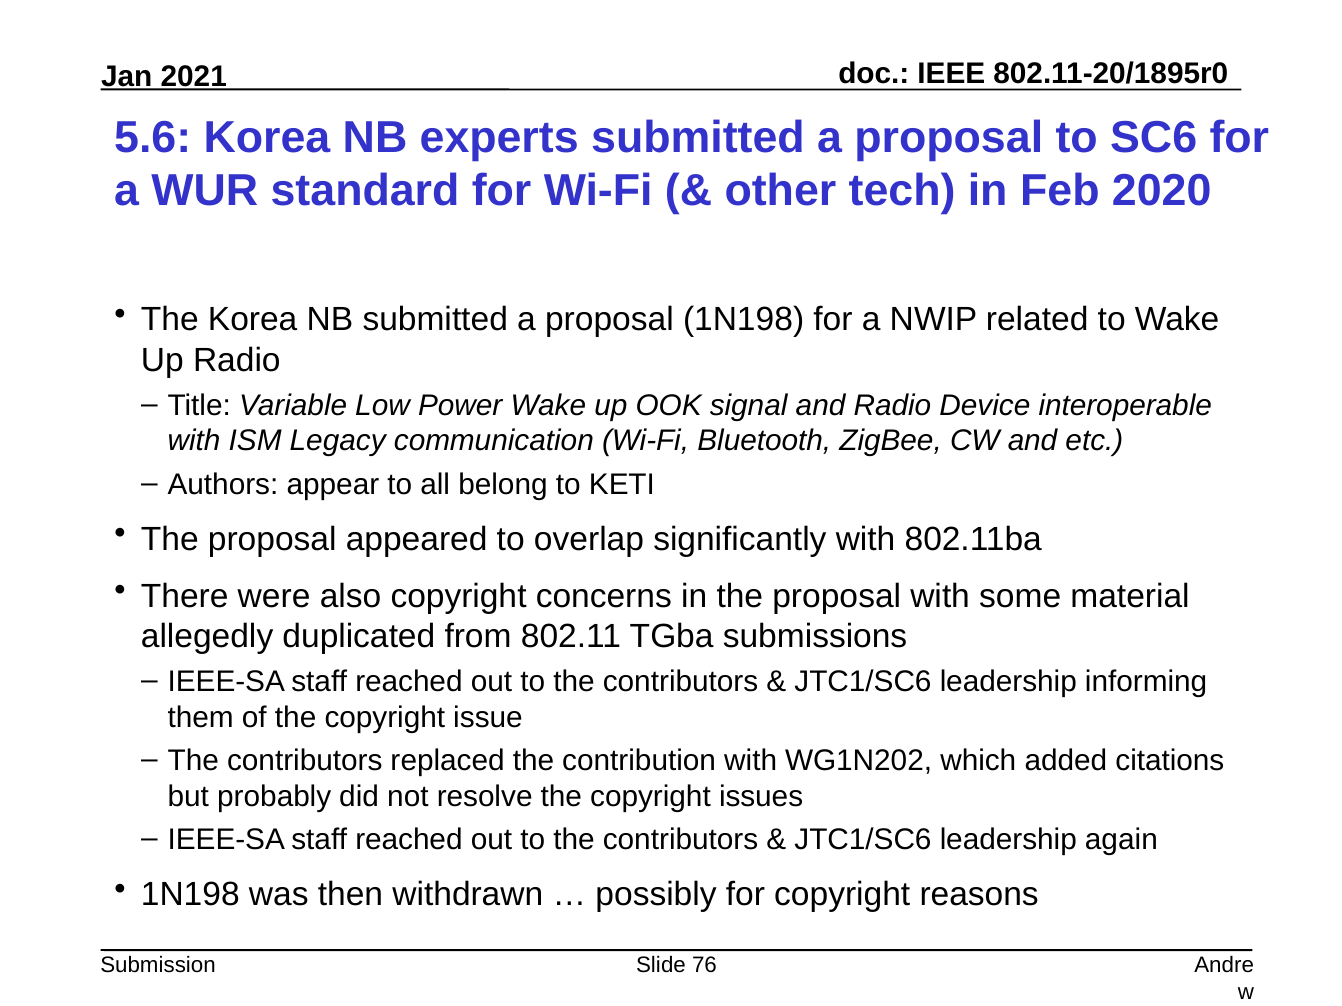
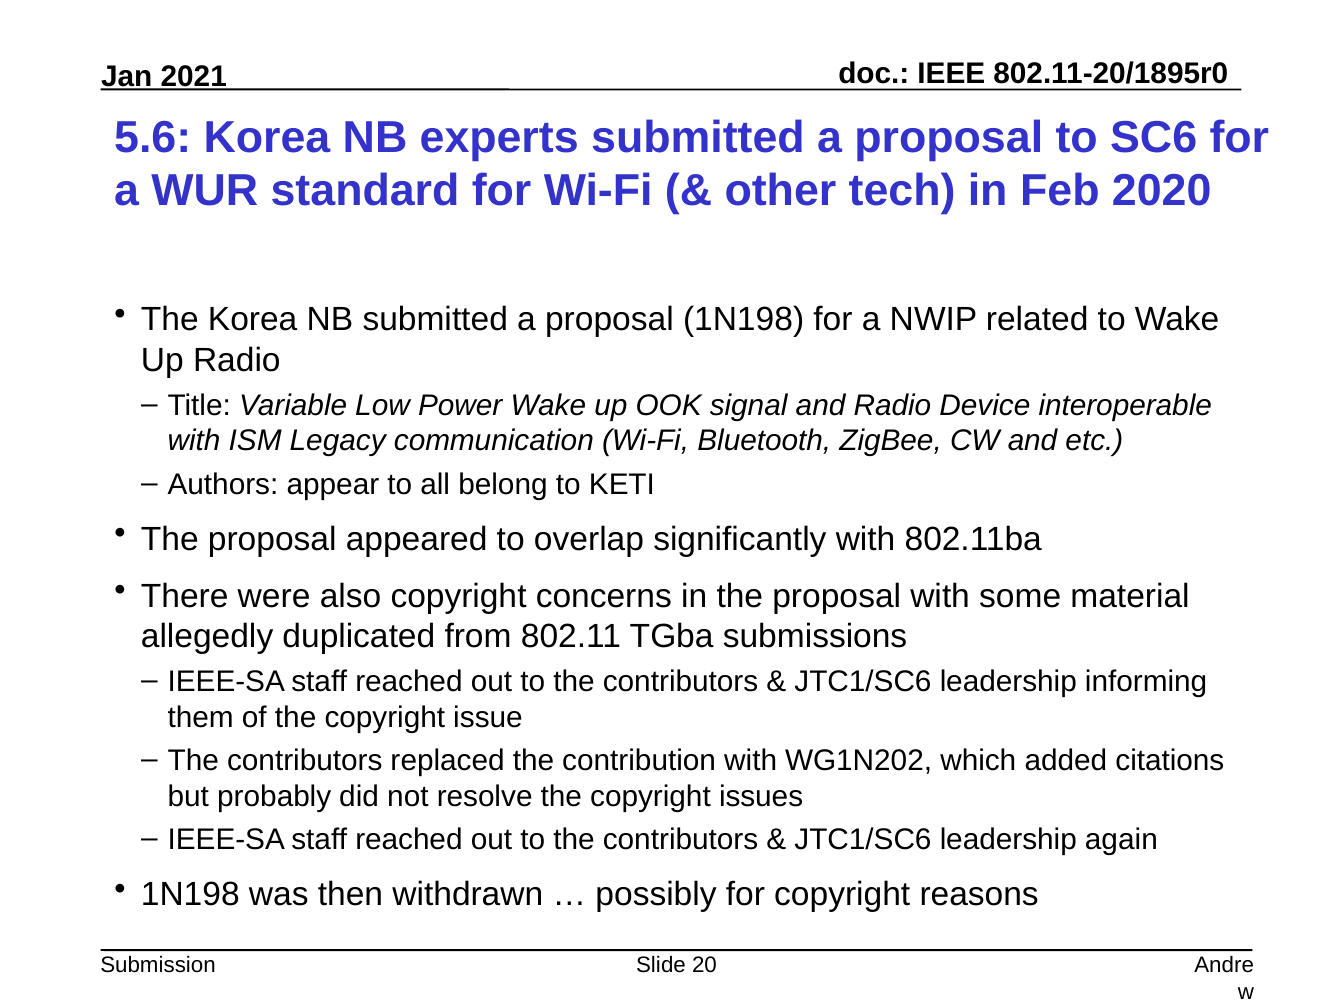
76: 76 -> 20
